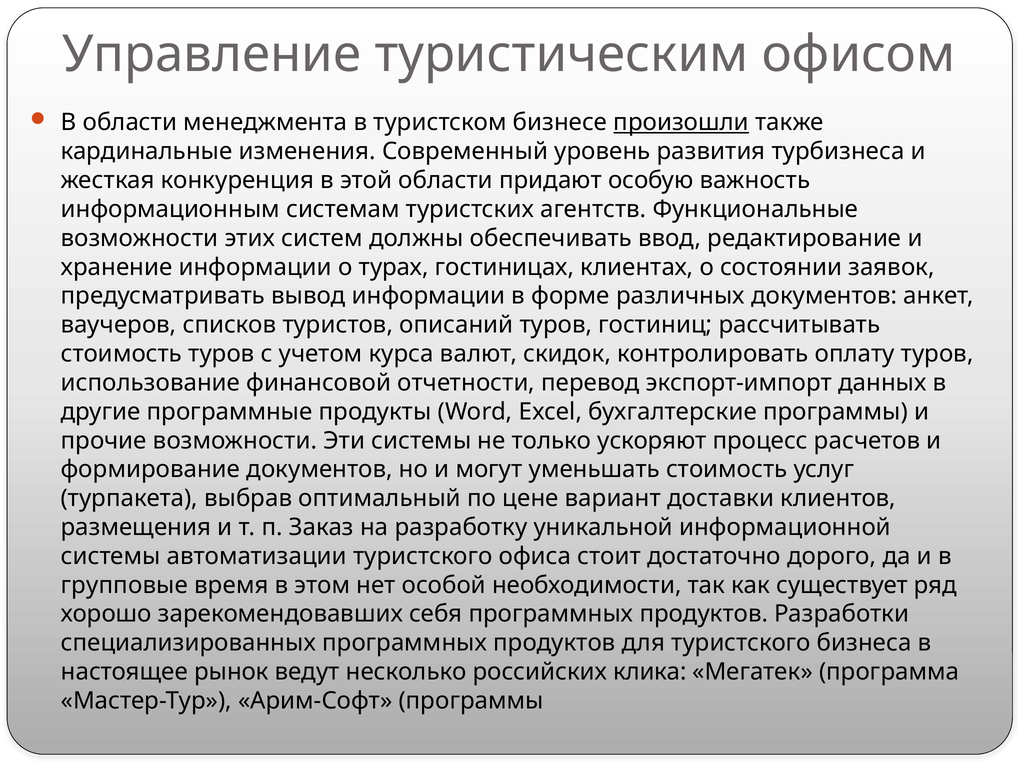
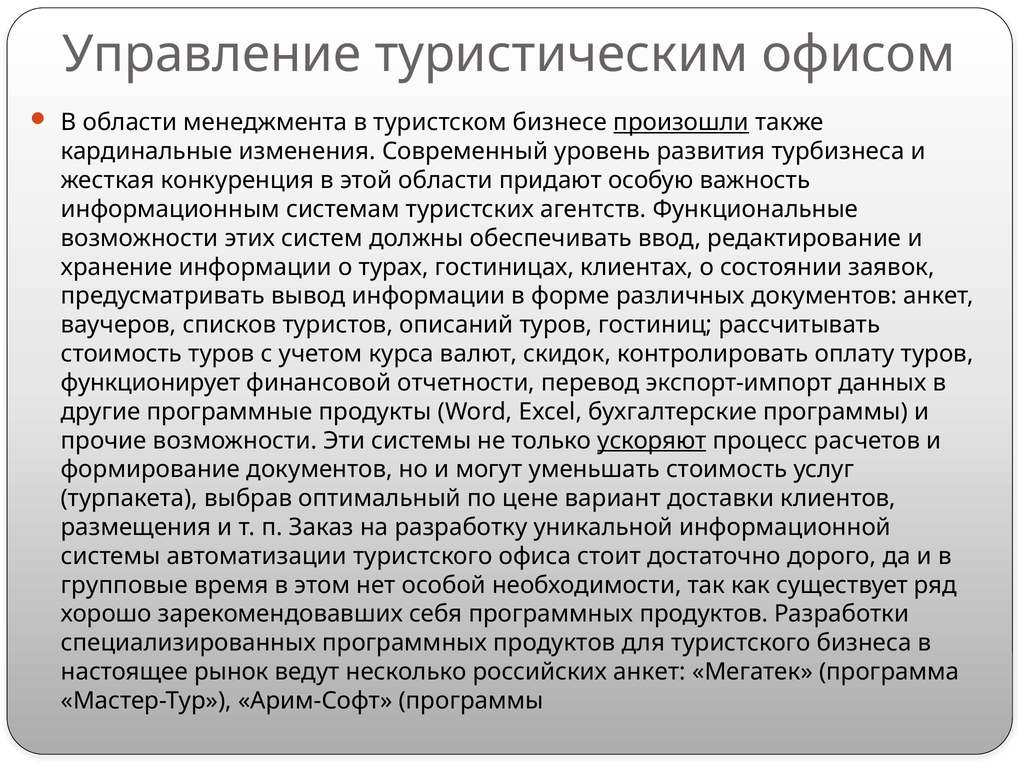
использование: использование -> функционирует
ускоряют underline: none -> present
российских клика: клика -> анкет
